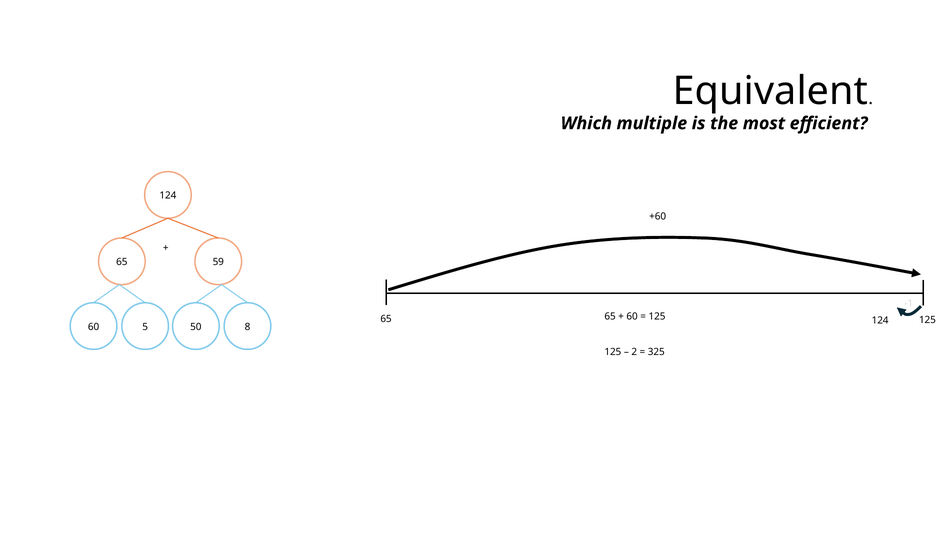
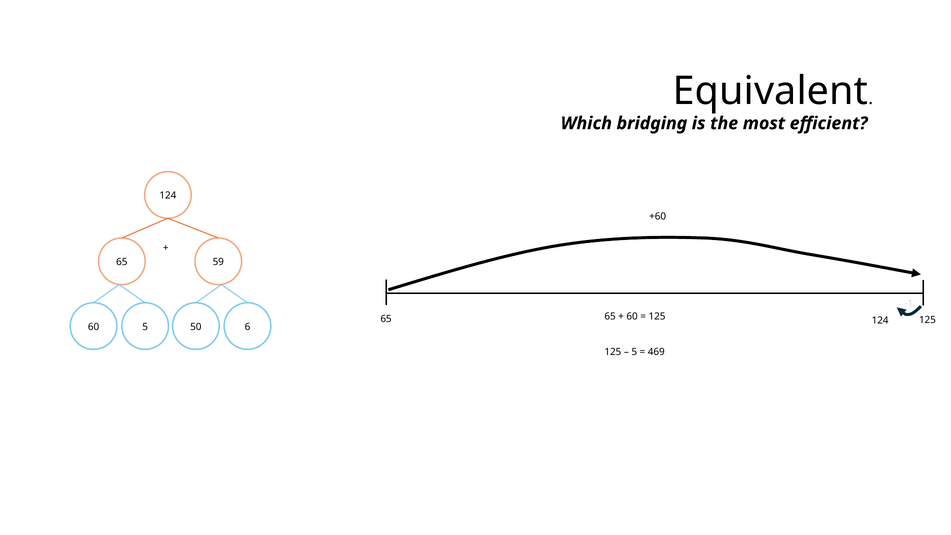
multiple: multiple -> bridging
8: 8 -> 6
2 at (634, 352): 2 -> 5
325: 325 -> 469
